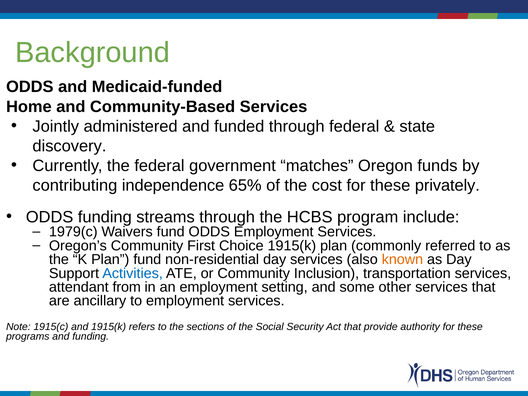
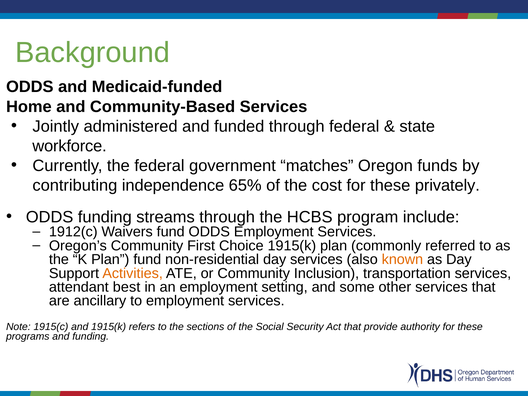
discovery: discovery -> workforce
1979(c: 1979(c -> 1912(c
Activities colour: blue -> orange
from: from -> best
